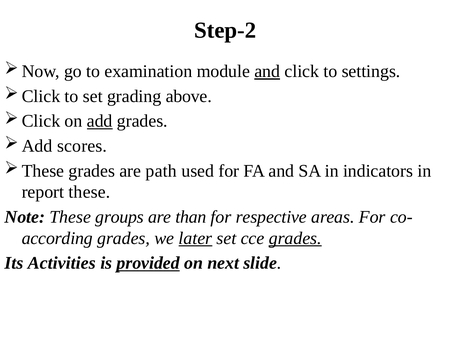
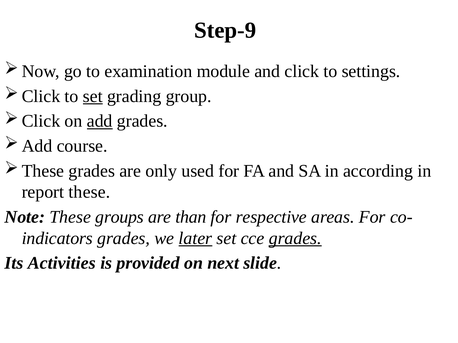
Step-2: Step-2 -> Step-9
and at (267, 71) underline: present -> none
set at (93, 96) underline: none -> present
above: above -> group
scores: scores -> course
path: path -> only
indicators: indicators -> according
according: according -> indicators
provided underline: present -> none
